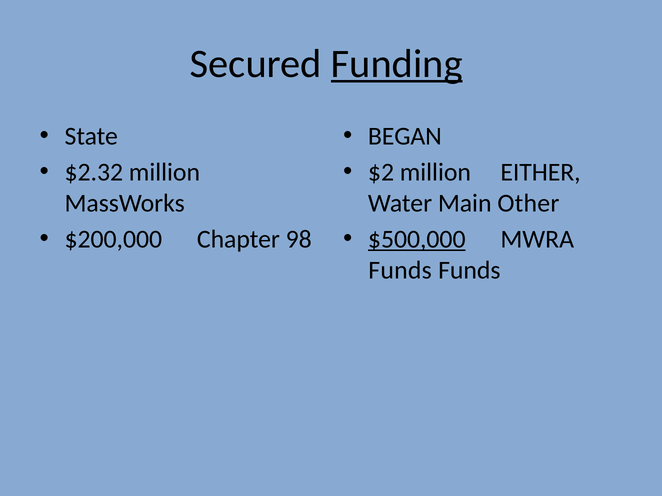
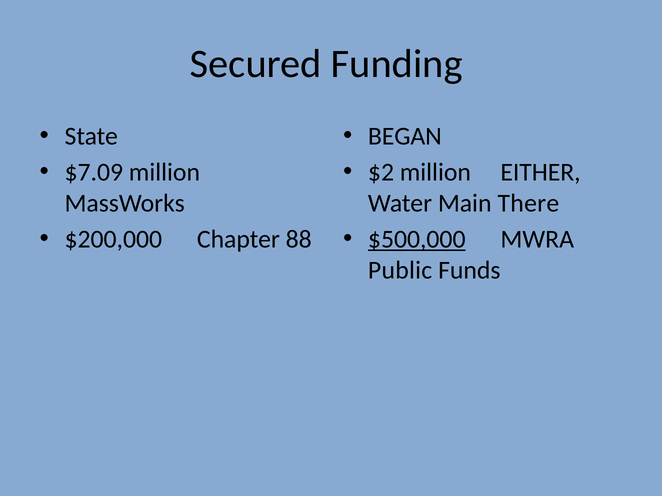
Funding underline: present -> none
$2.32: $2.32 -> $7.09
Other: Other -> There
98: 98 -> 88
Funds at (400, 270): Funds -> Public
